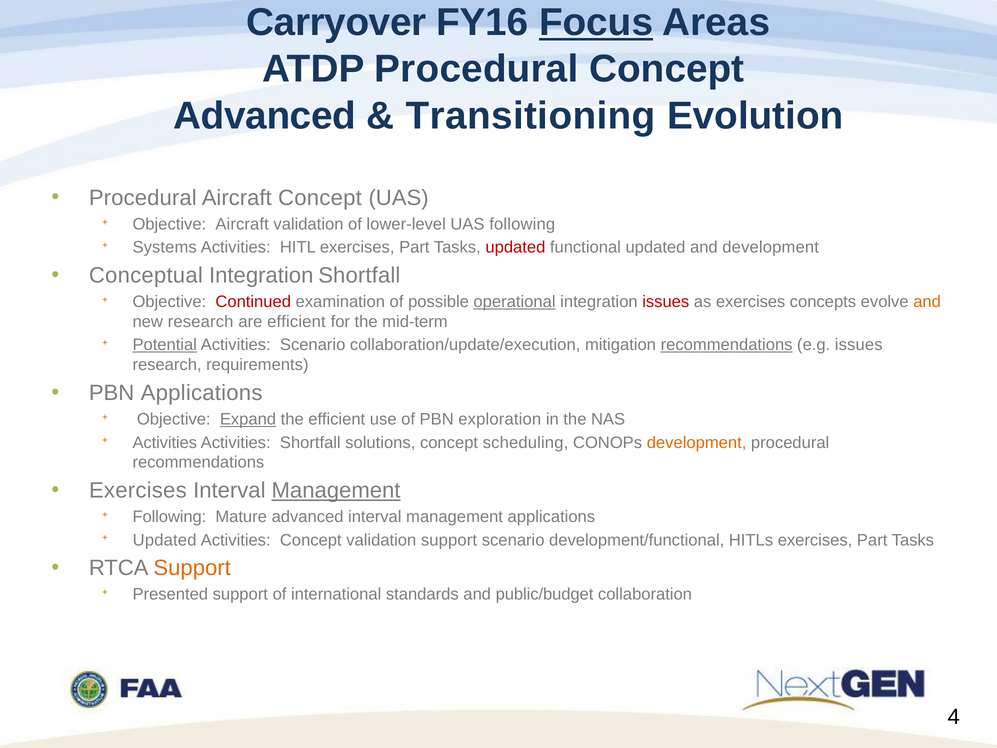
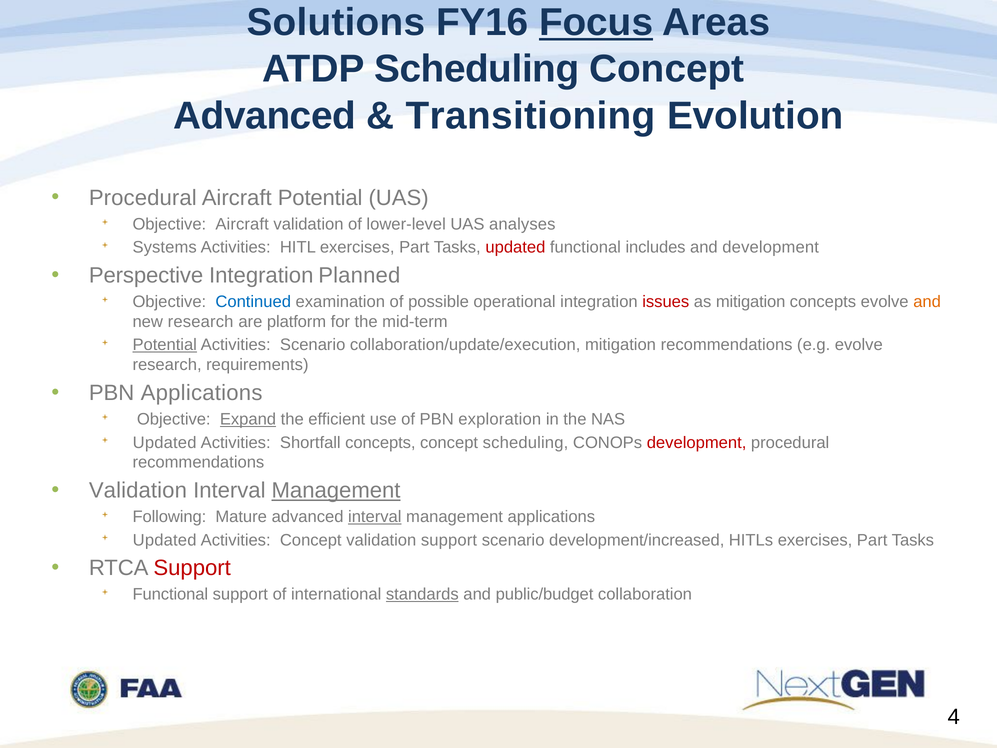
Carryover: Carryover -> Solutions
ATDP Procedural: Procedural -> Scheduling
Aircraft Concept: Concept -> Potential
UAS following: following -> analyses
functional updated: updated -> includes
Conceptual: Conceptual -> Perspective
Integration Shortfall: Shortfall -> Planned
Continued colour: red -> blue
operational underline: present -> none
as exercises: exercises -> mitigation
are efficient: efficient -> platform
recommendations at (727, 345) underline: present -> none
e.g issues: issues -> evolve
Activities at (165, 442): Activities -> Updated
Shortfall solutions: solutions -> concepts
development at (697, 442) colour: orange -> red
Exercises at (138, 490): Exercises -> Validation
interval at (375, 517) underline: none -> present
development/functional: development/functional -> development/increased
Support at (192, 568) colour: orange -> red
Presented at (170, 594): Presented -> Functional
standards underline: none -> present
